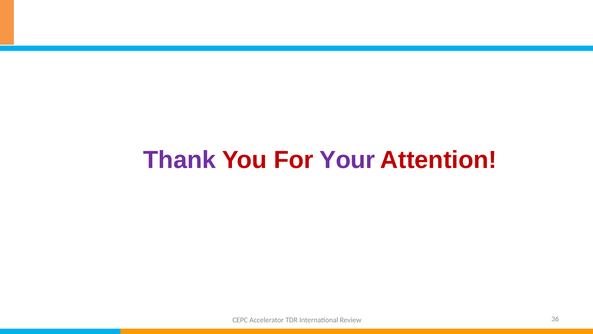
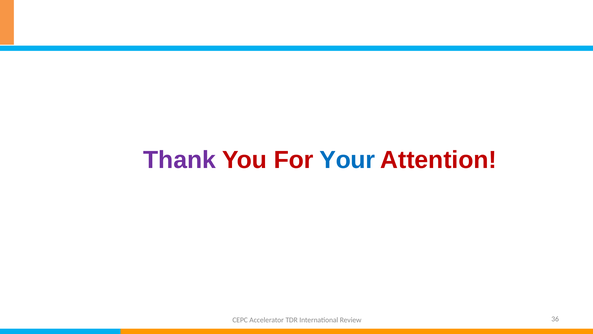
Your colour: purple -> blue
